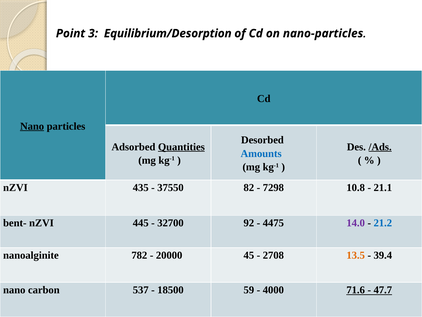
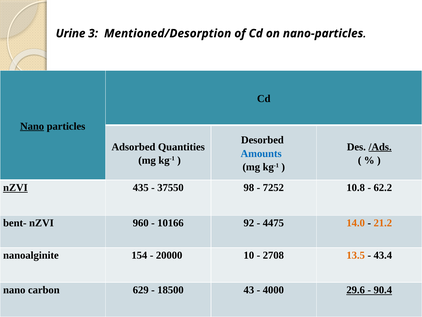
Point: Point -> Urine
Equilibrium/Desorption: Equilibrium/Desorption -> Mentioned/Desorption
Quantities underline: present -> none
nZVI at (15, 187) underline: none -> present
82: 82 -> 98
7298: 7298 -> 7252
21.1: 21.1 -> 62.2
445: 445 -> 960
32700: 32700 -> 10166
14.0 colour: purple -> orange
21.2 colour: blue -> orange
782: 782 -> 154
45: 45 -> 10
39.4: 39.4 -> 43.4
537: 537 -> 629
59: 59 -> 43
71.6: 71.6 -> 29.6
47.7: 47.7 -> 90.4
